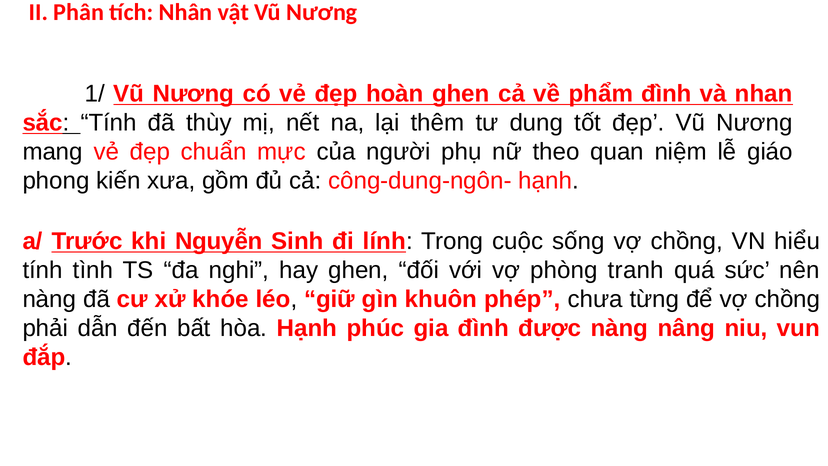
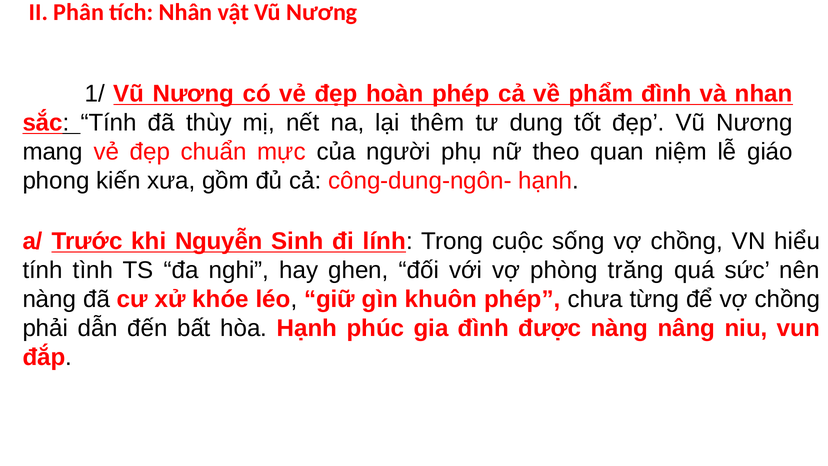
hoàn ghen: ghen -> phép
tranh: tranh -> trăng
